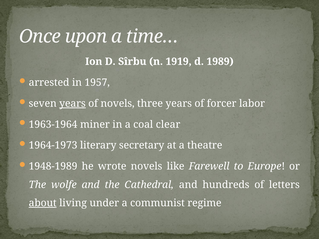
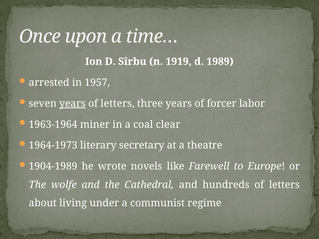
novels at (118, 104): novels -> letters
1948-1989: 1948-1989 -> 1904-1989
about underline: present -> none
